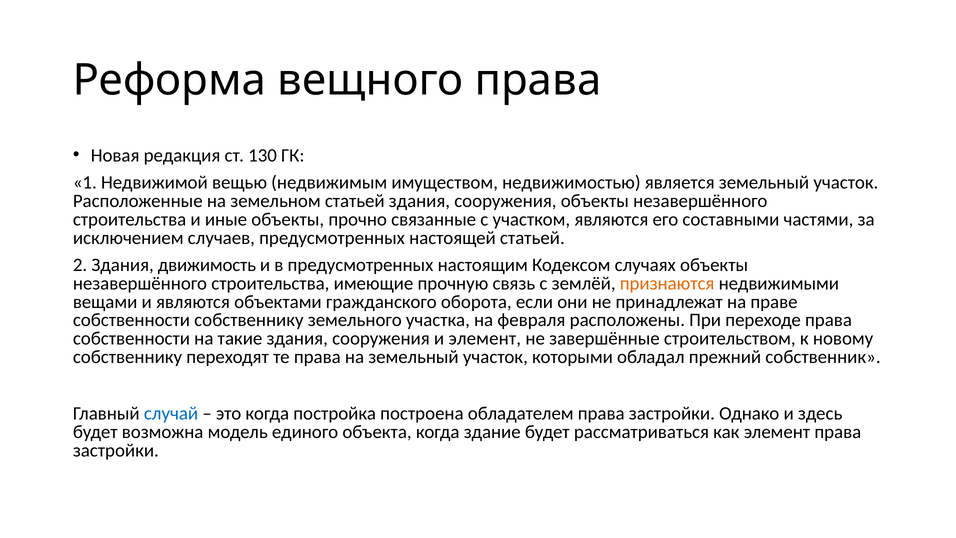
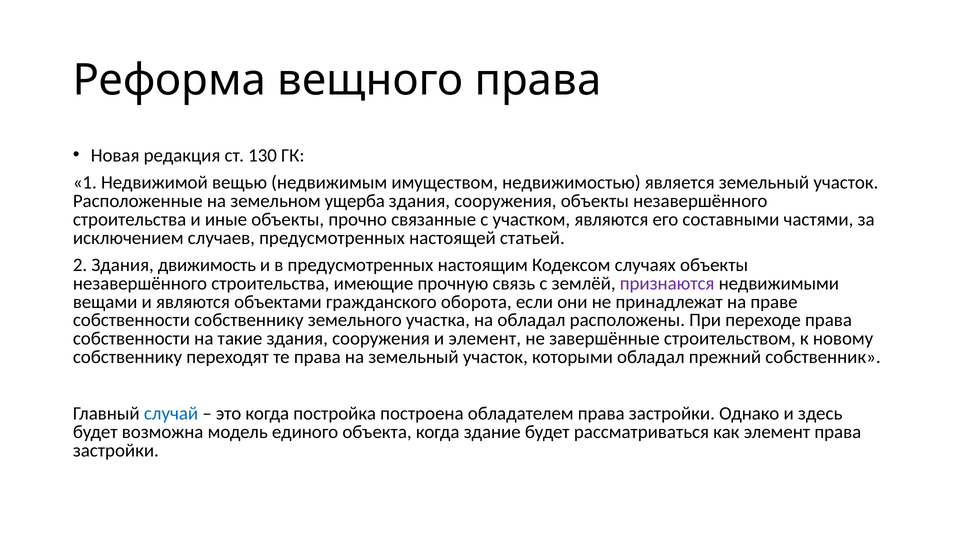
земельном статьей: статьей -> ущерба
признаются colour: orange -> purple
на февраля: февраля -> обладал
